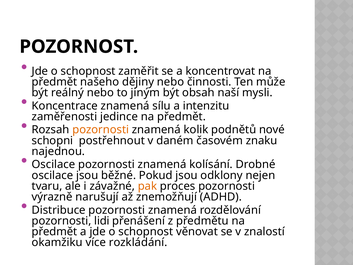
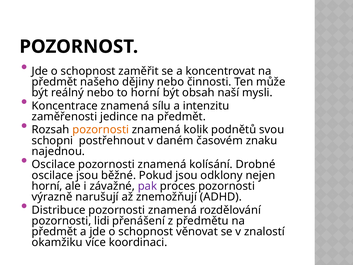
to jiným: jiným -> horní
nové: nové -> svou
tvaru at (47, 186): tvaru -> horní
pak colour: orange -> purple
rozkládání: rozkládání -> koordinaci
